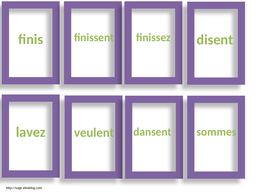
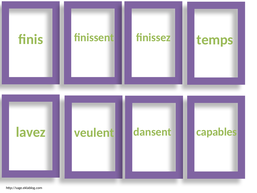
disent: disent -> temps
sommes: sommes -> capables
